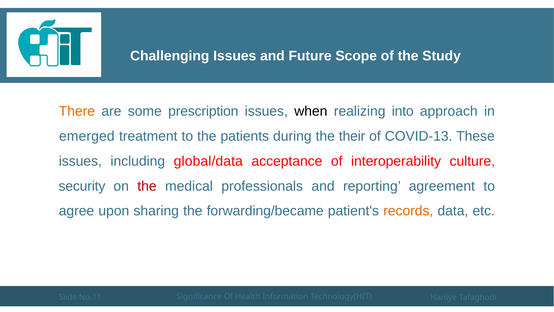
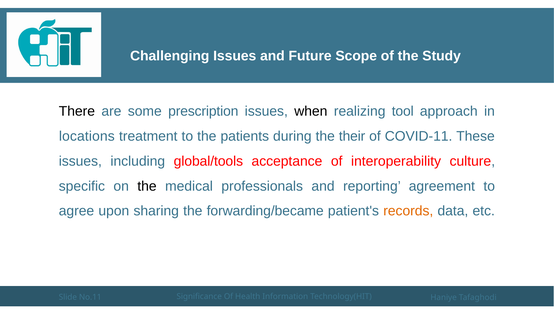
There colour: orange -> black
into: into -> tool
emerged: emerged -> locations
COVID-13: COVID-13 -> COVID-11
global/data: global/data -> global/tools
security: security -> specific
the at (147, 186) colour: red -> black
